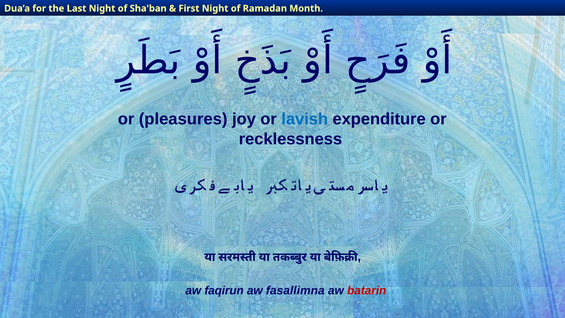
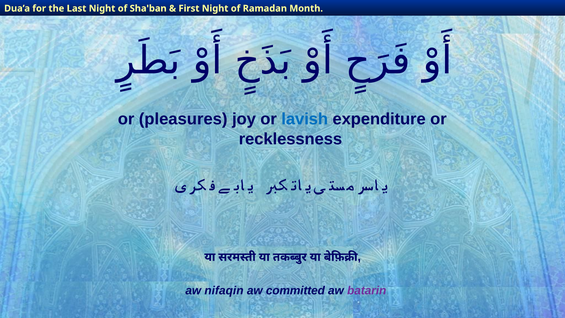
faqirun: faqirun -> nifaqin
fasallimna: fasallimna -> committed
batarin colour: red -> purple
